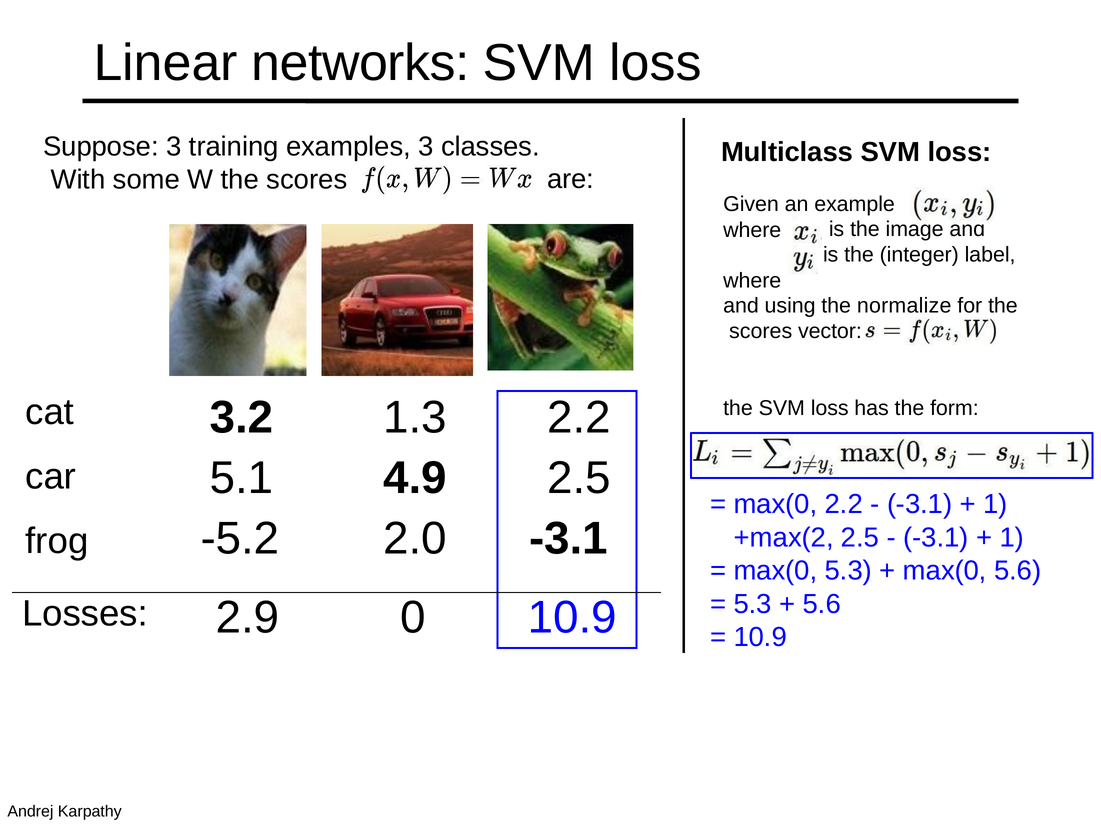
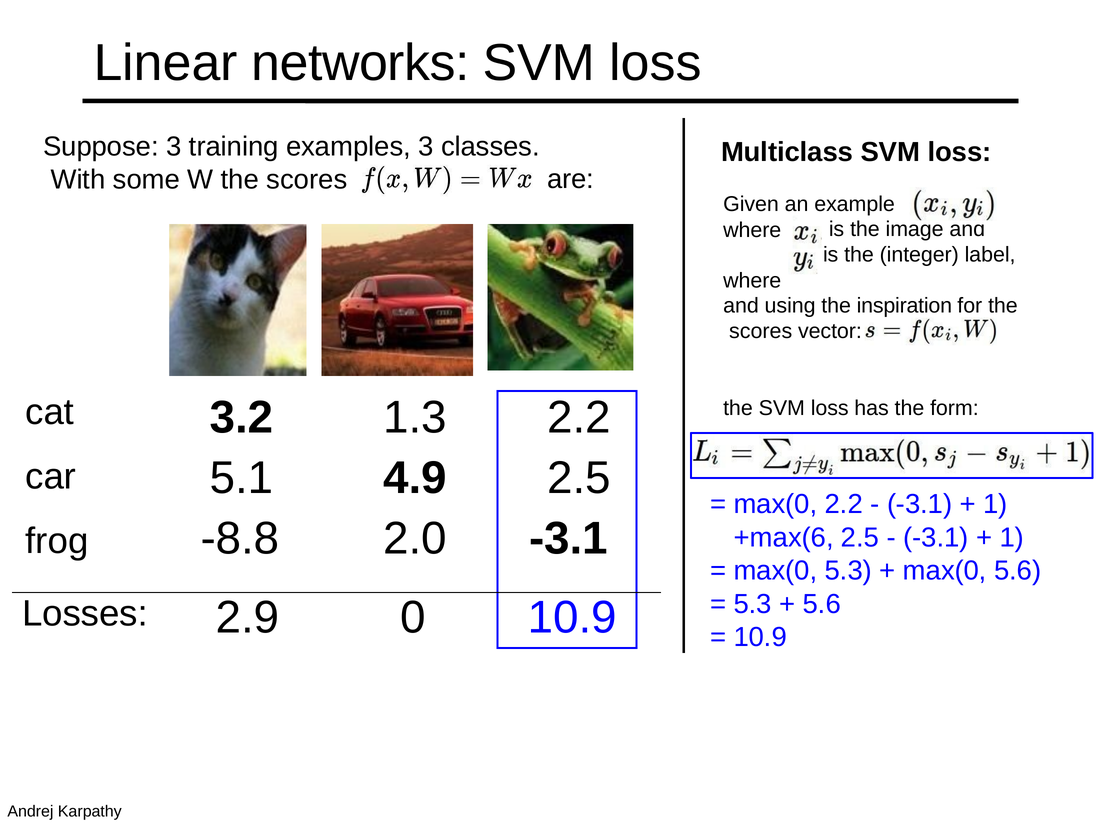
normalize: normalize -> inspiration
-5.2: -5.2 -> -8.8
+max(2: +max(2 -> +max(6
